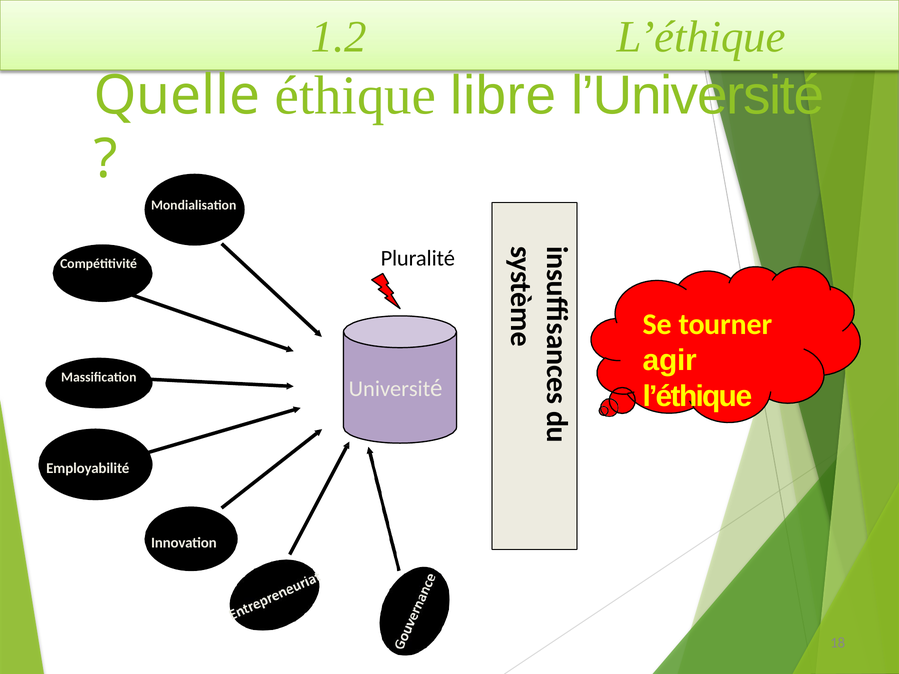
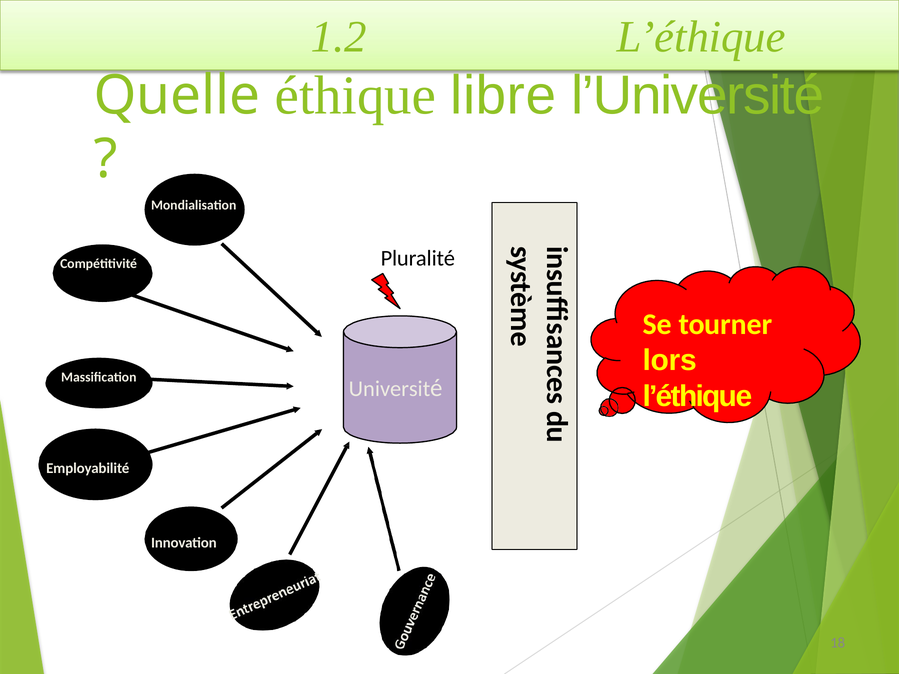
agir: agir -> lors
